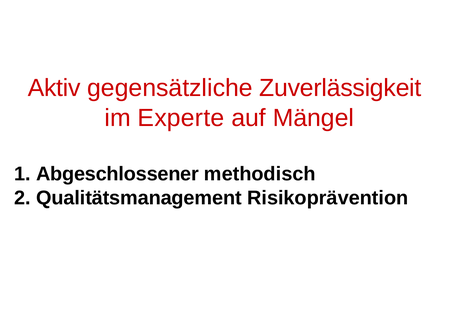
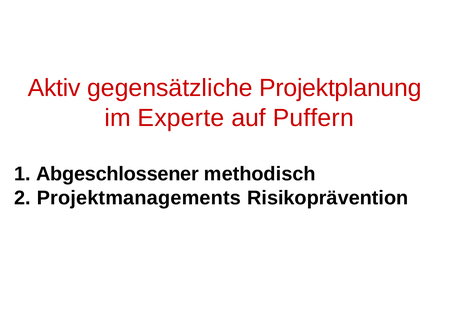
Zuverlässigkeit: Zuverlässigkeit -> Projektplanung
Mängel: Mängel -> Puffern
Qualitätsmanagement: Qualitätsmanagement -> Projektmanagements
